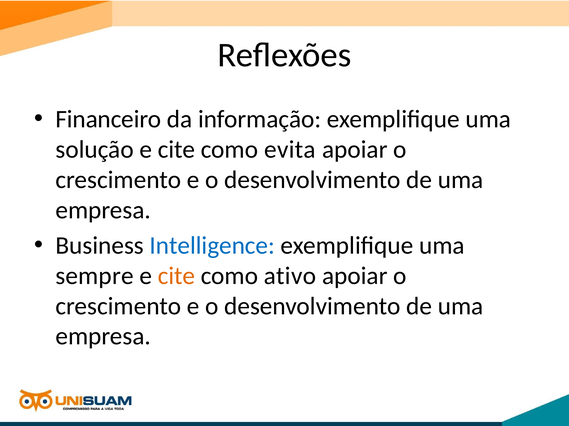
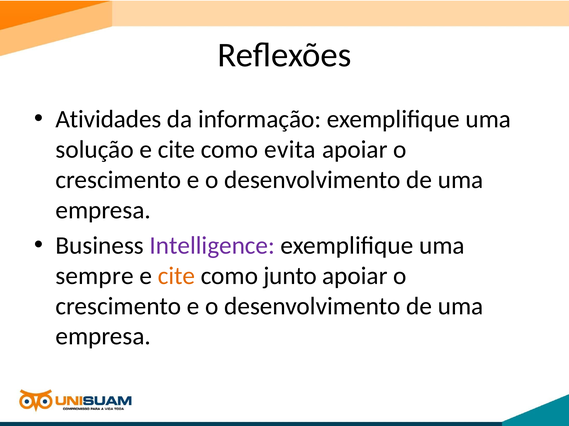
Financeiro: Financeiro -> Atividades
Intelligence colour: blue -> purple
ativo: ativo -> junto
